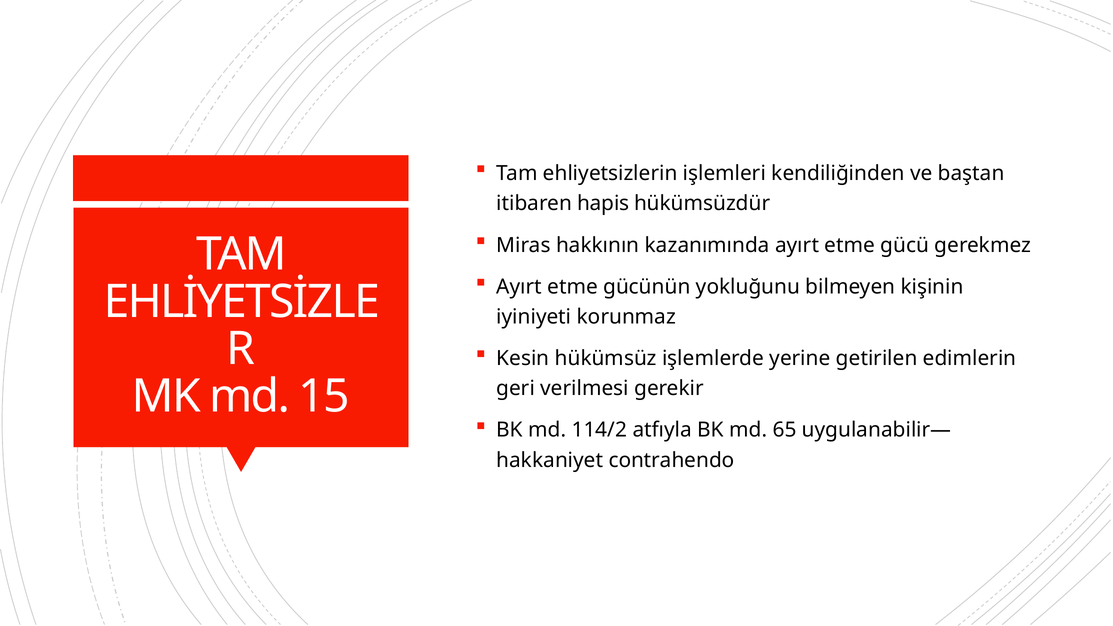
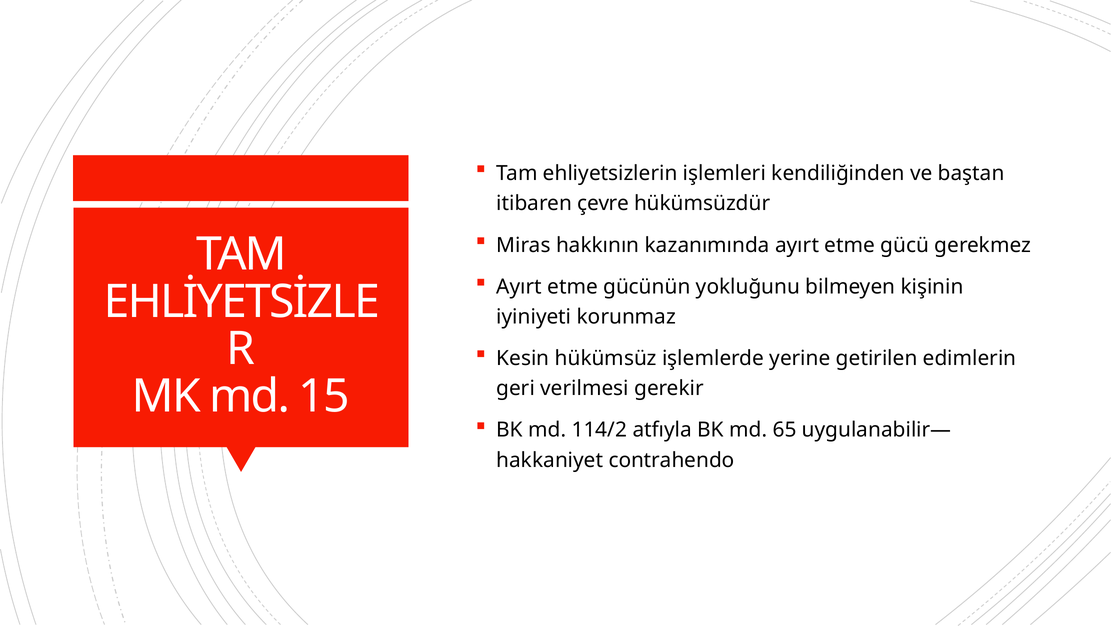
hapis: hapis -> çevre
